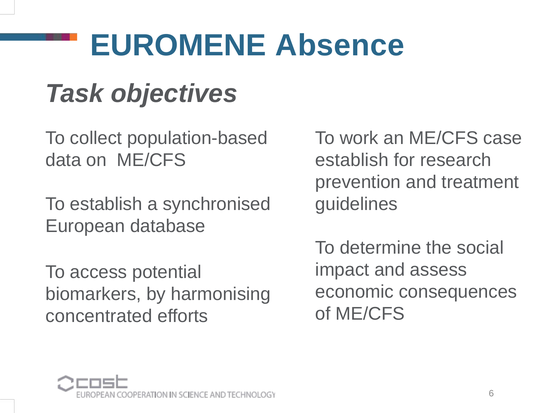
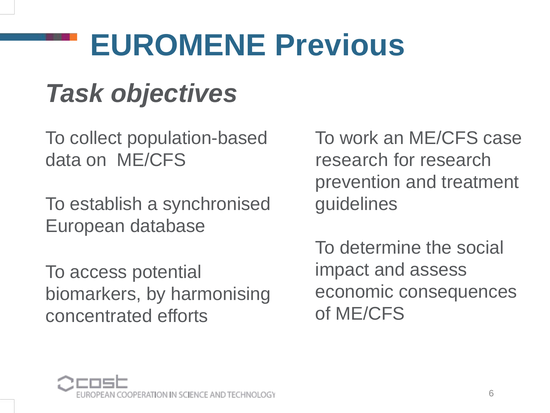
Absence: Absence -> Previous
establish at (352, 160): establish -> research
